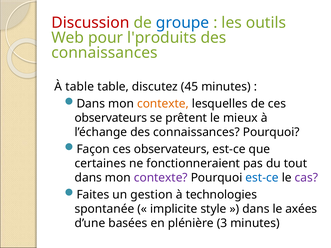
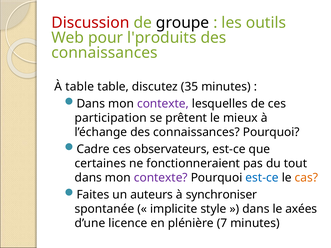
groupe colour: blue -> black
45: 45 -> 35
contexte at (163, 104) colour: orange -> purple
observateurs at (111, 118): observateurs -> participation
Façon: Façon -> Cadre
cas colour: purple -> orange
gestion: gestion -> auteurs
technologies: technologies -> synchroniser
basées: basées -> licence
3: 3 -> 7
